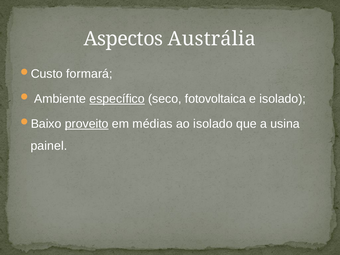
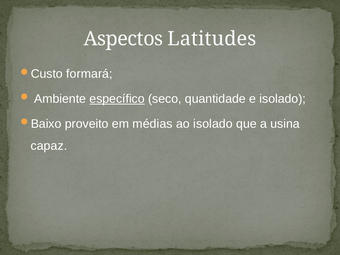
Austrália: Austrália -> Latitudes
fotovoltaica: fotovoltaica -> quantidade
proveito underline: present -> none
painel: painel -> capaz
